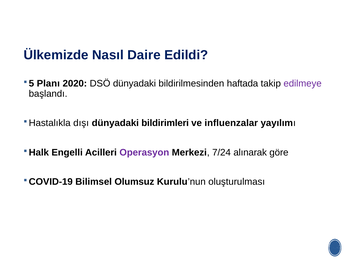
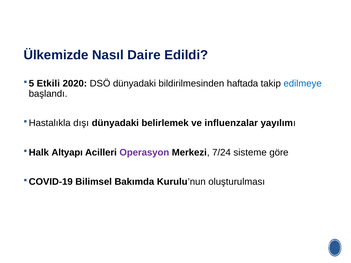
Planı: Planı -> Etkili
edilmeye colour: purple -> blue
bildirimleri: bildirimleri -> belirlemek
Engelli: Engelli -> Altyapı
alınarak: alınarak -> sisteme
Olumsuz: Olumsuz -> Bakımda
